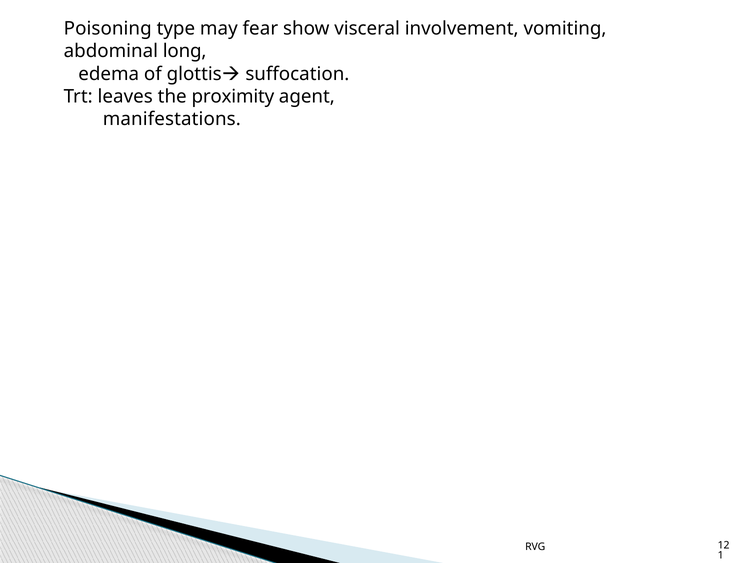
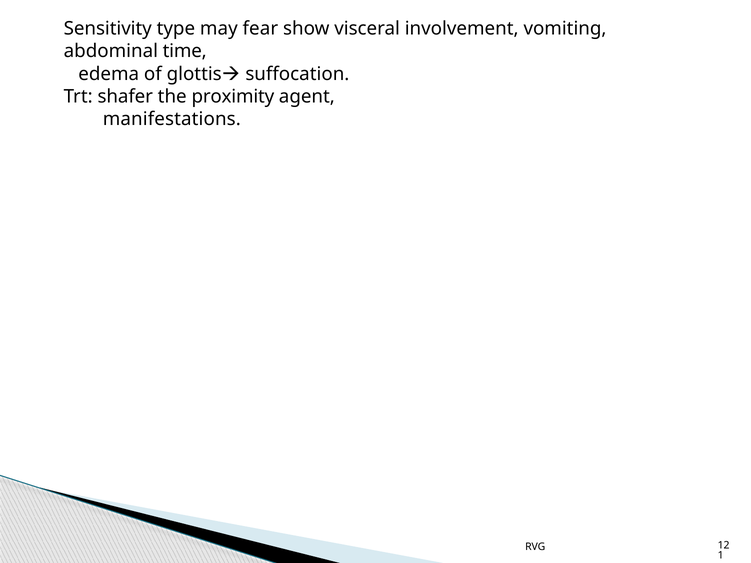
Poisoning: Poisoning -> Sensitivity
long: long -> time
leaves: leaves -> shafer
